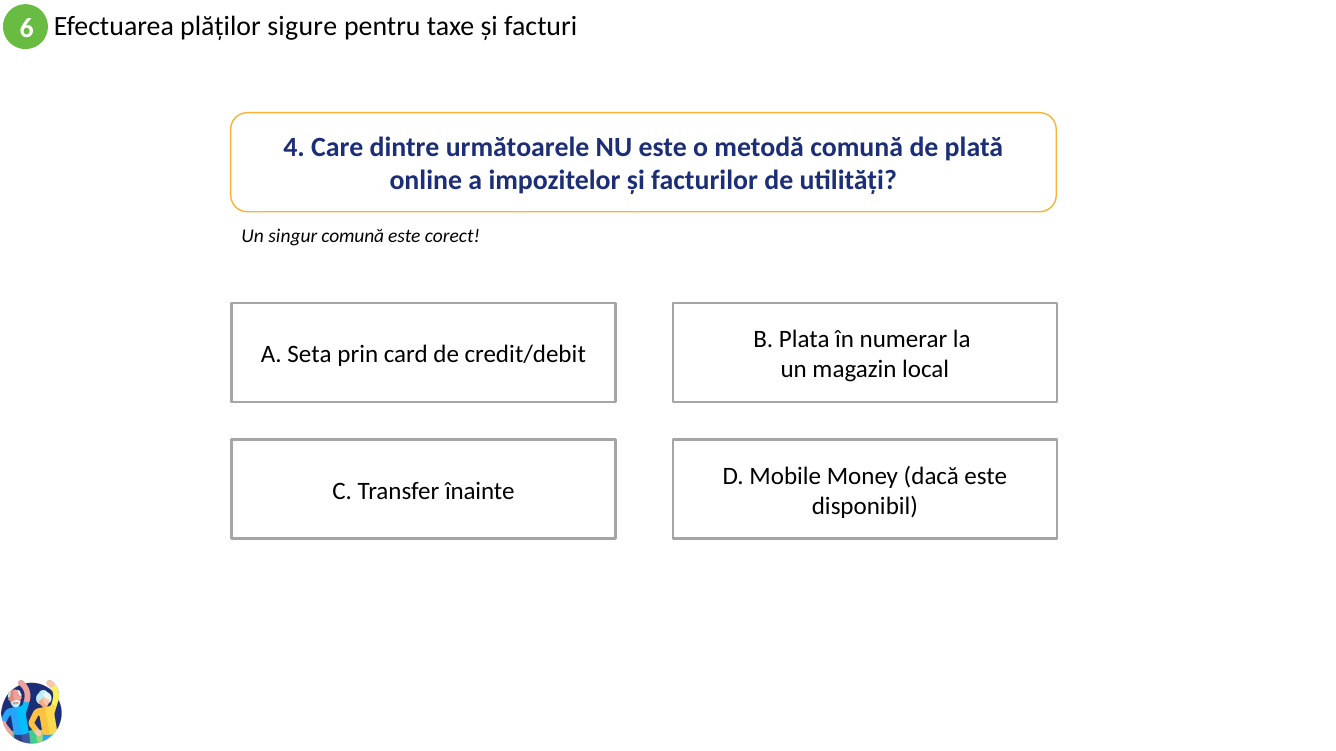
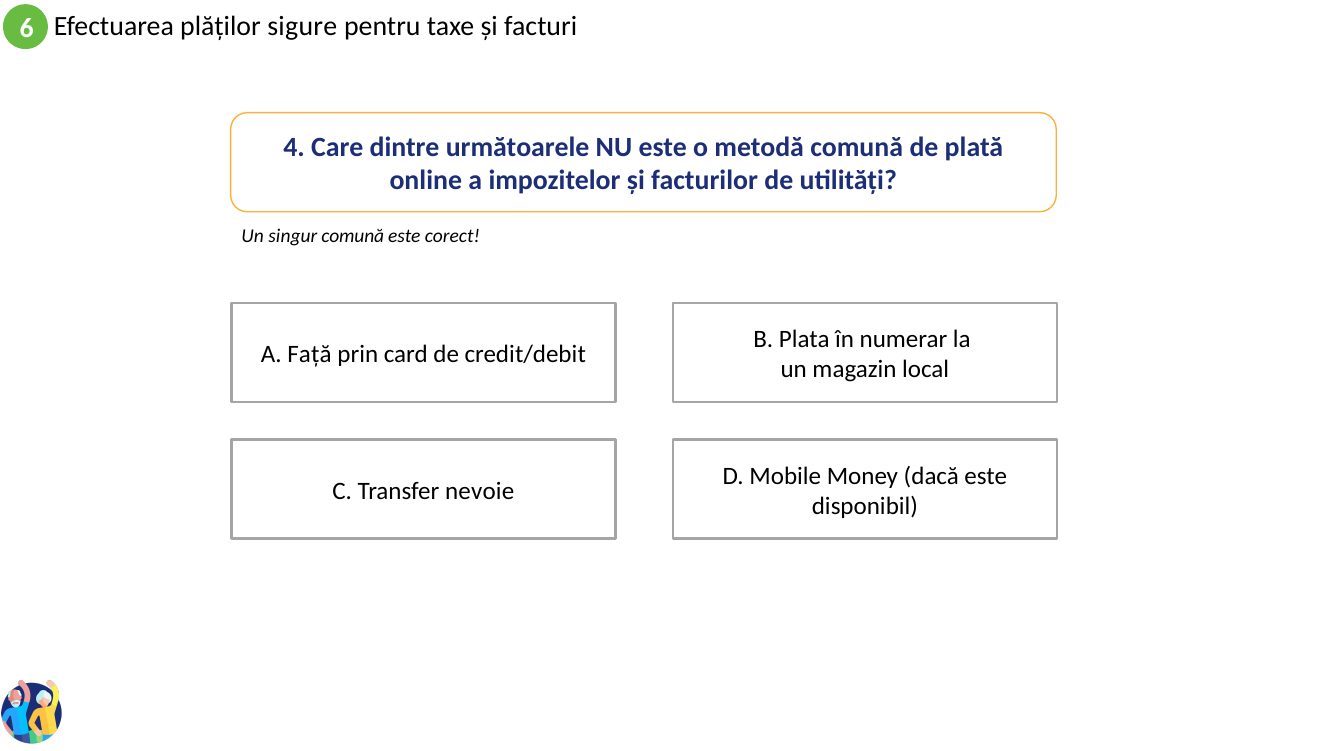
Seta: Seta -> Față
înainte: înainte -> nevoie
